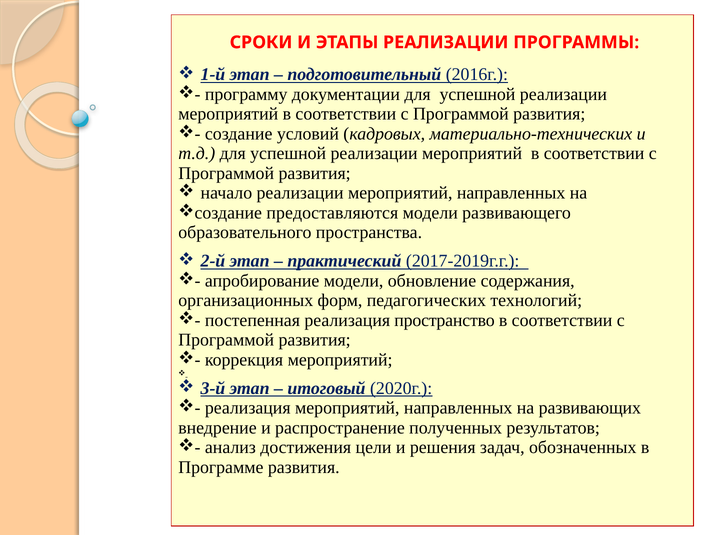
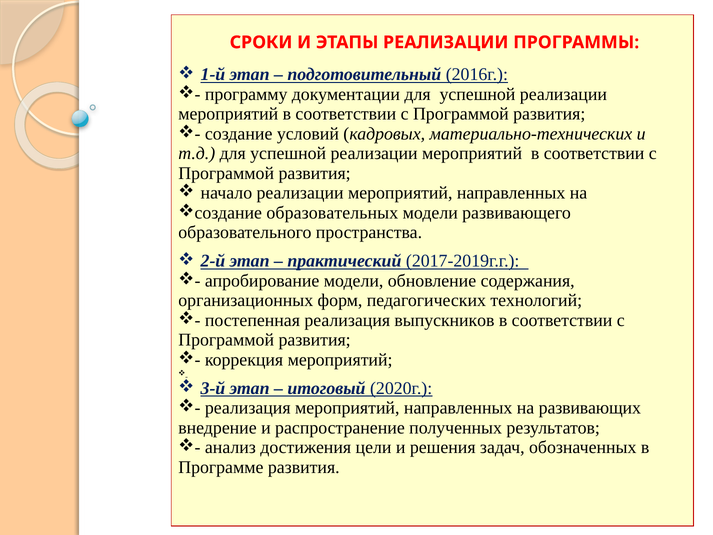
предоставляются: предоставляются -> образовательных
пространство: пространство -> выпускников
